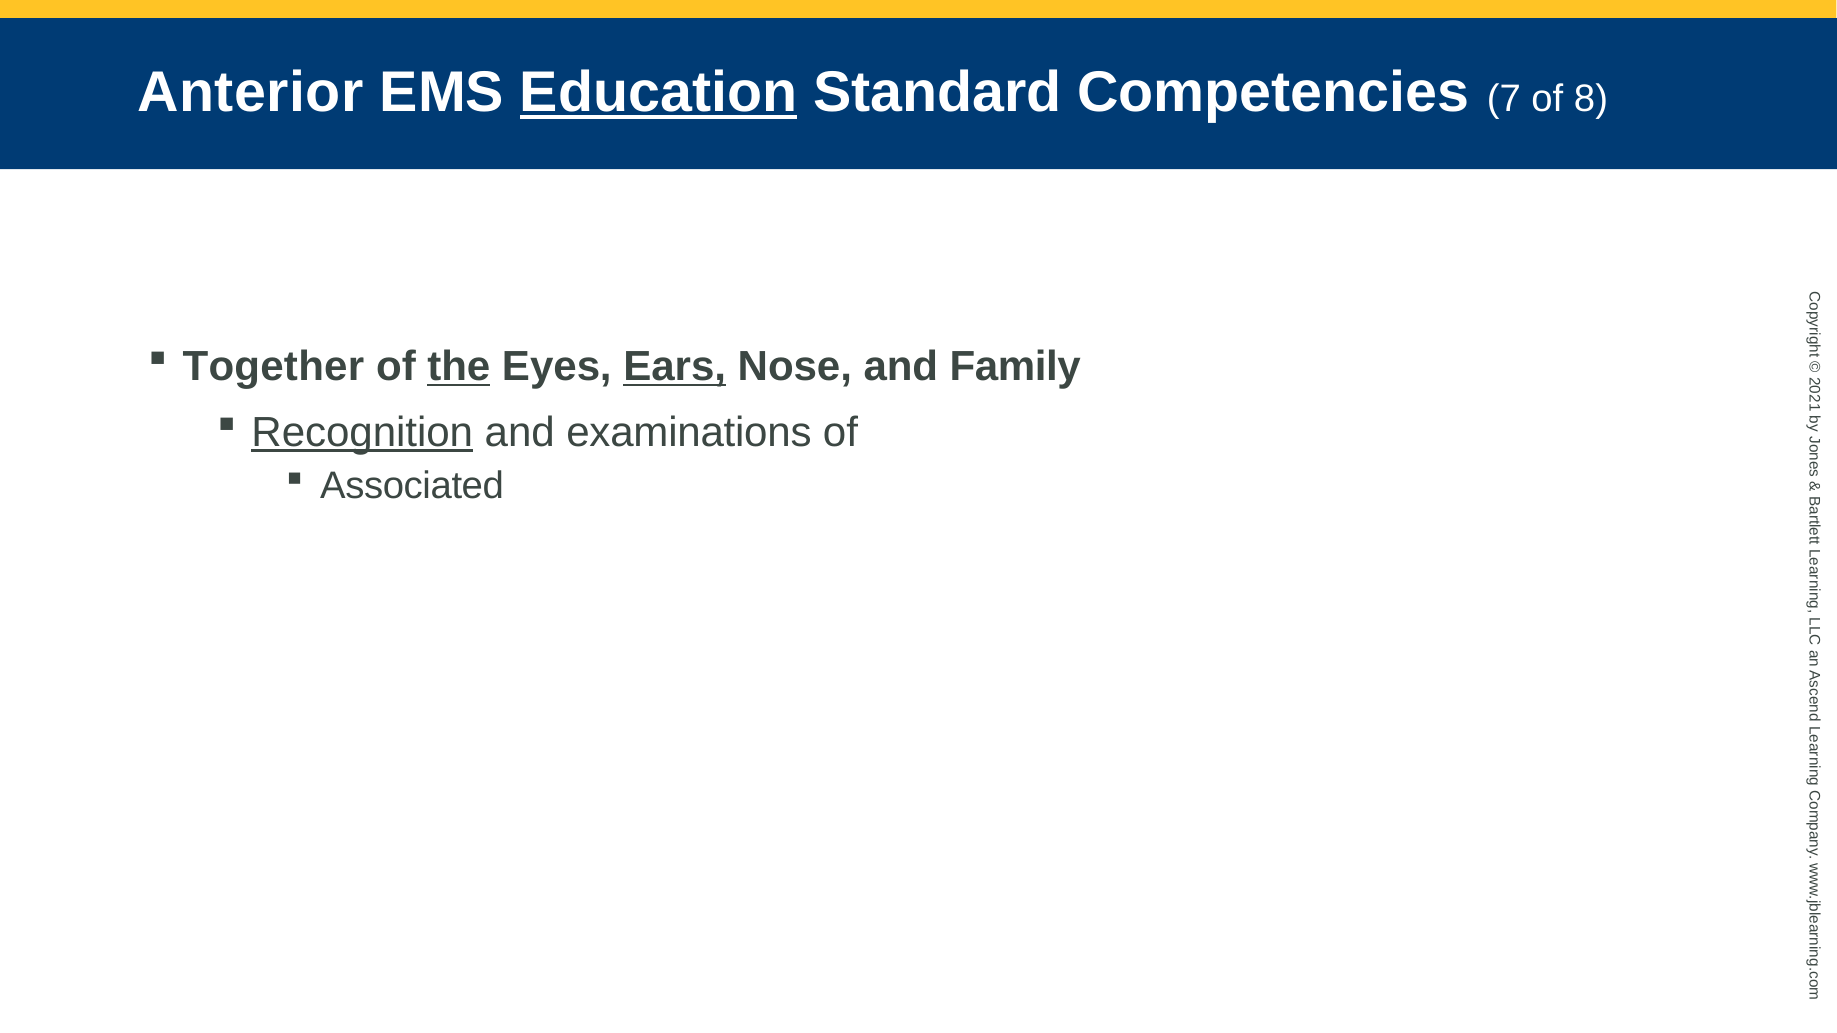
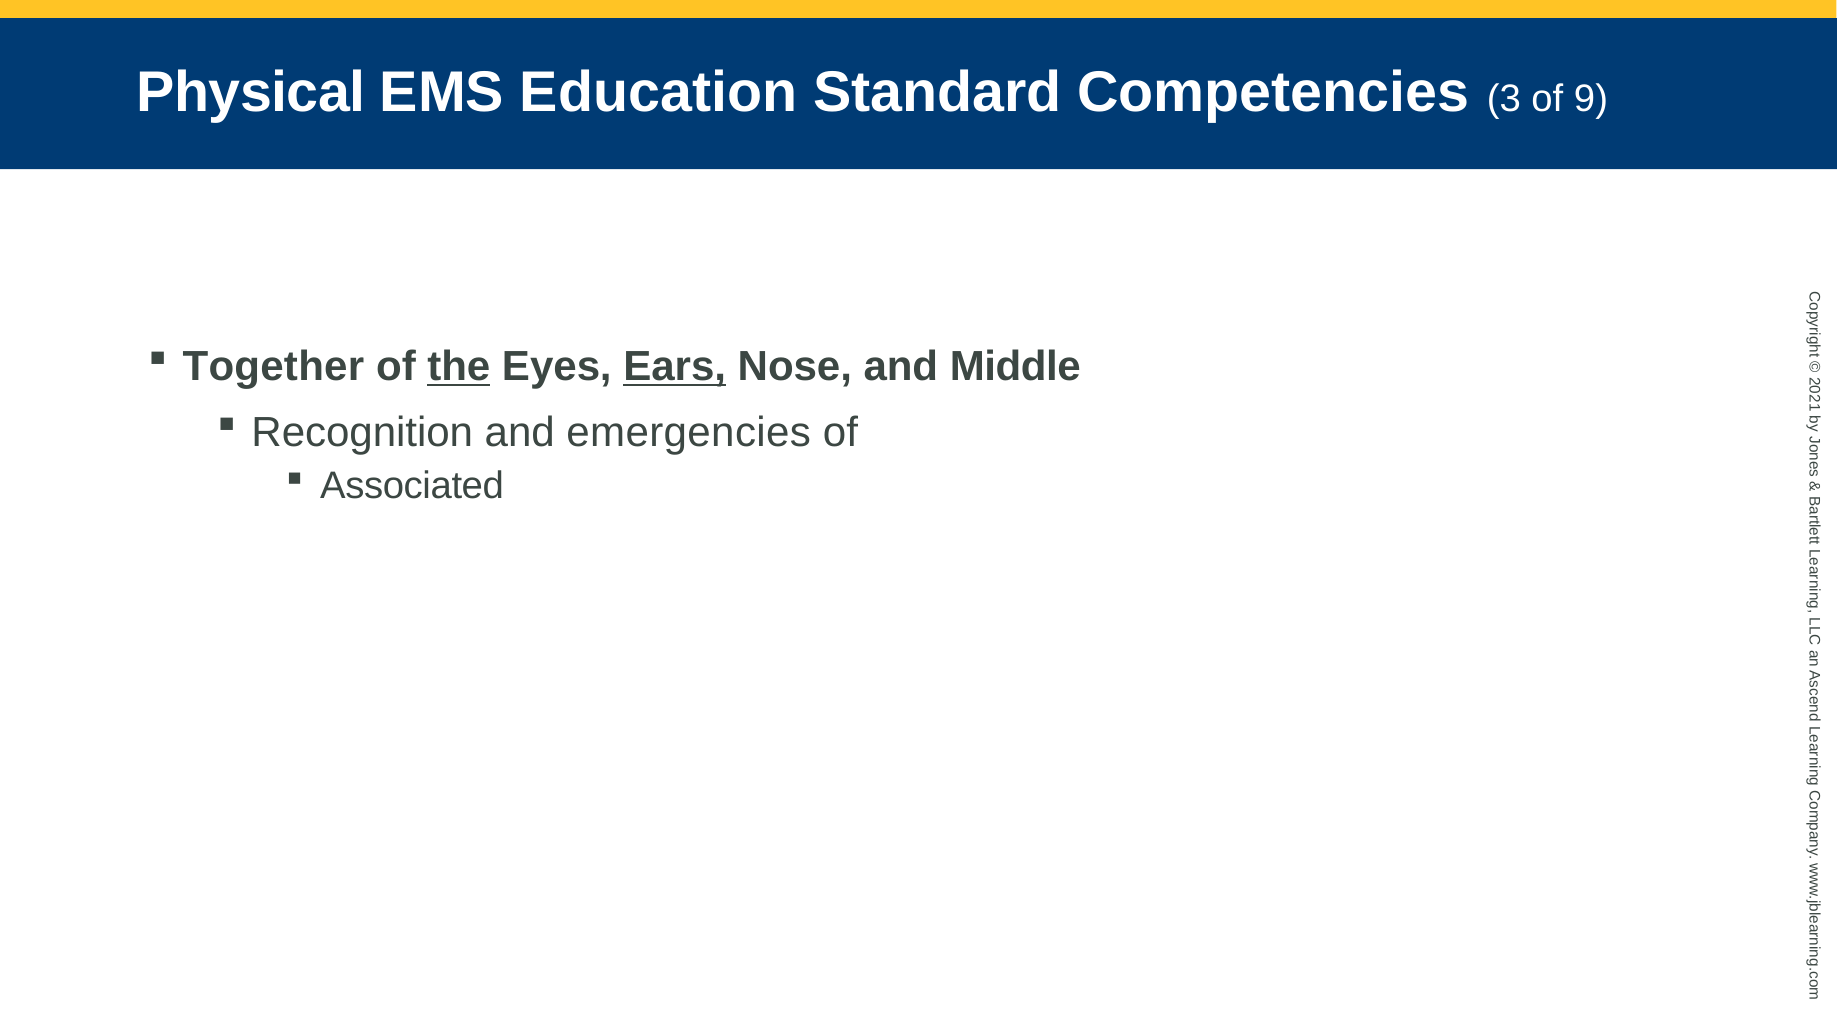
Anterior: Anterior -> Physical
Education underline: present -> none
7: 7 -> 3
8: 8 -> 9
Family: Family -> Middle
Recognition underline: present -> none
examinations: examinations -> emergencies
